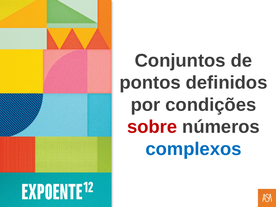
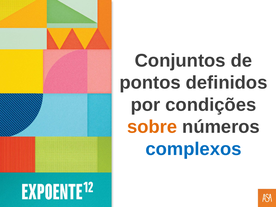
sobre colour: red -> orange
